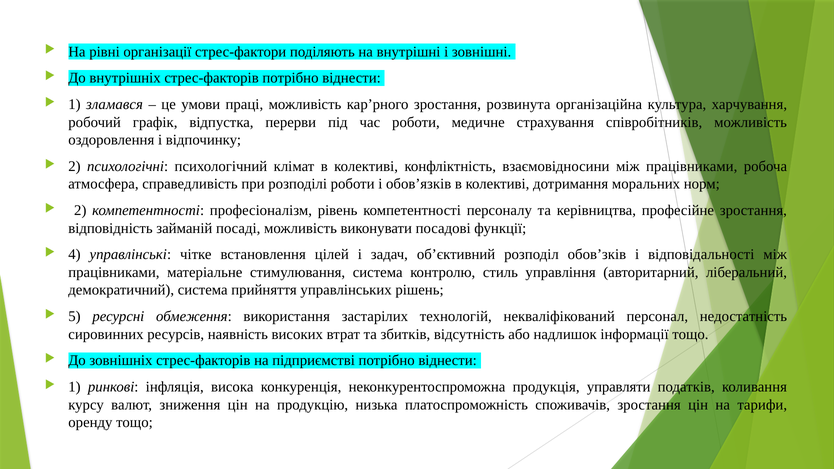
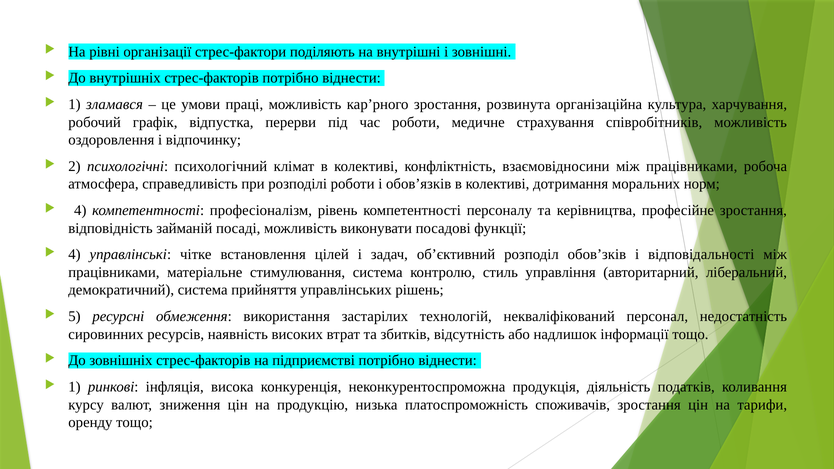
2 at (80, 211): 2 -> 4
управляти: управляти -> діяльність
